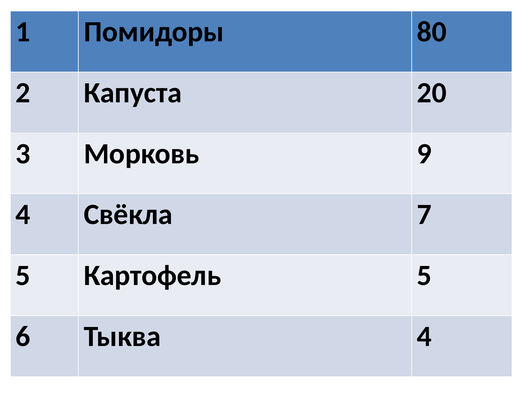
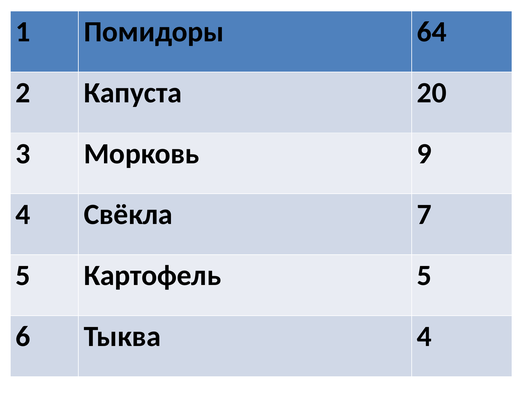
80: 80 -> 64
